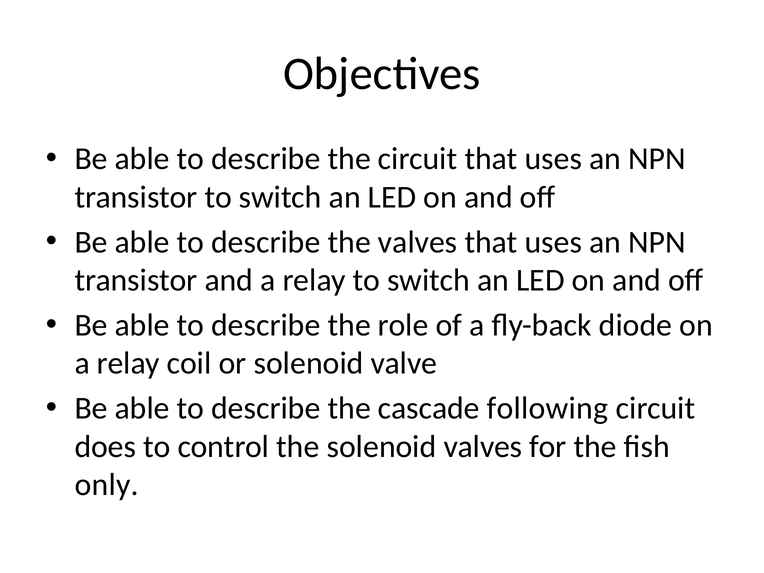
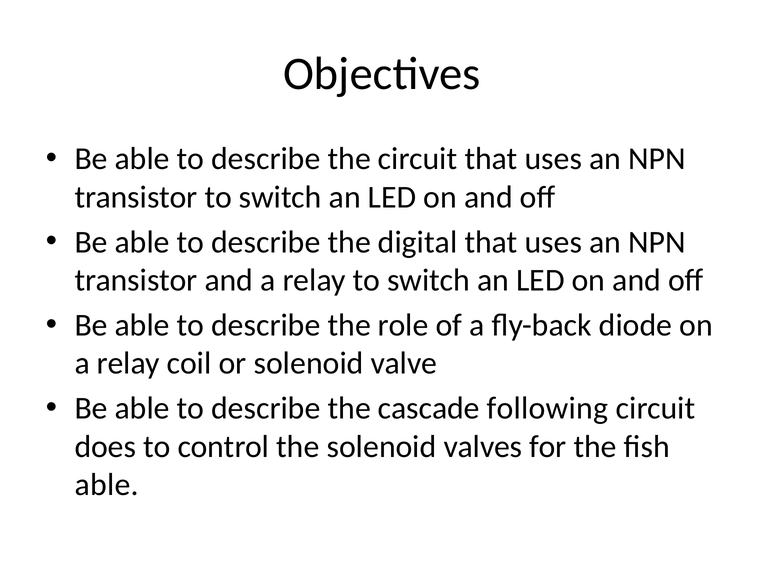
the valves: valves -> digital
only at (107, 485): only -> able
